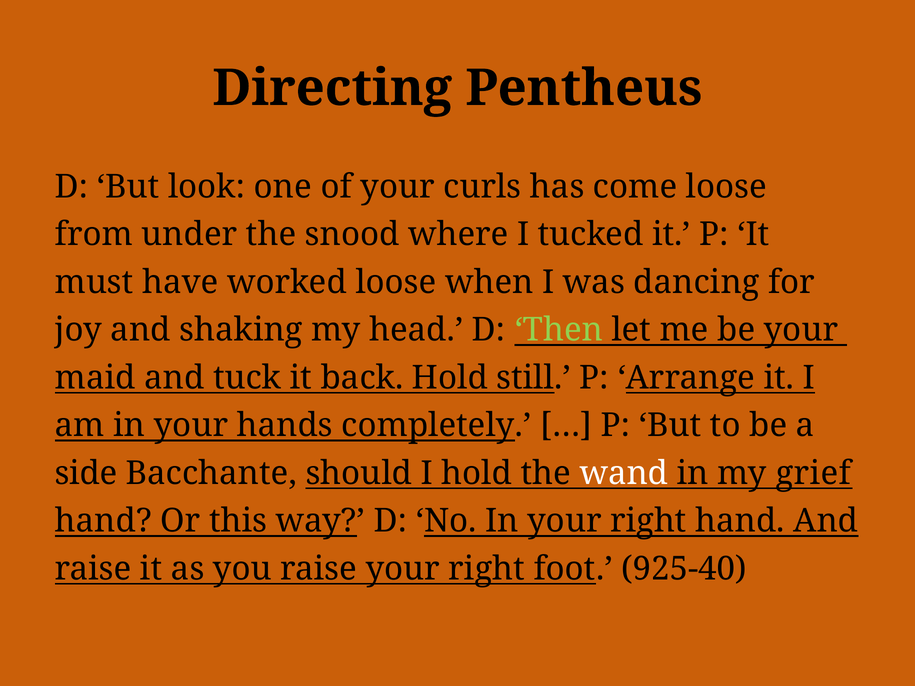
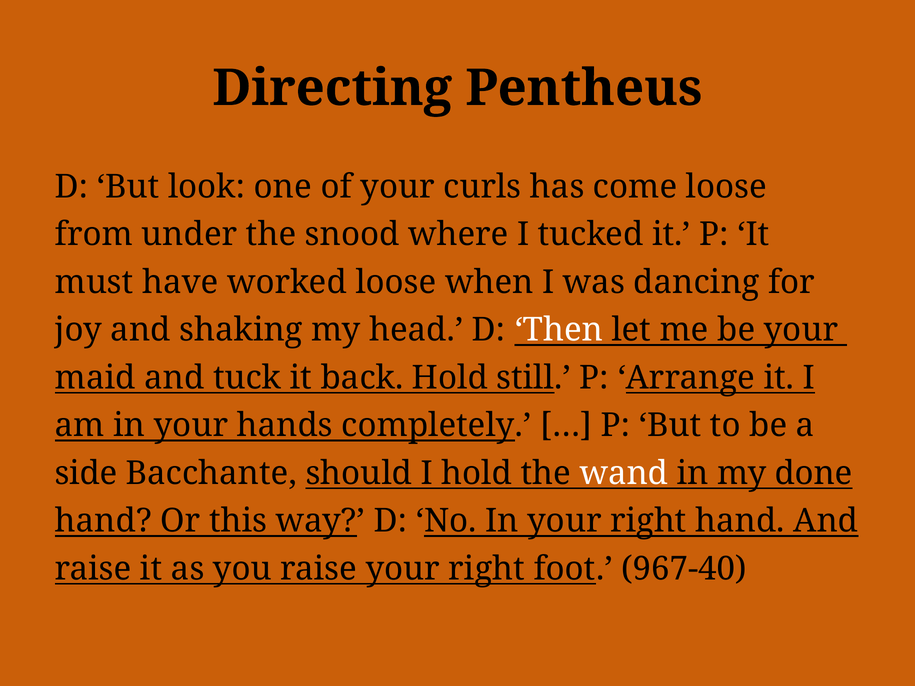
Then colour: light green -> white
grief: grief -> done
925-40: 925-40 -> 967-40
